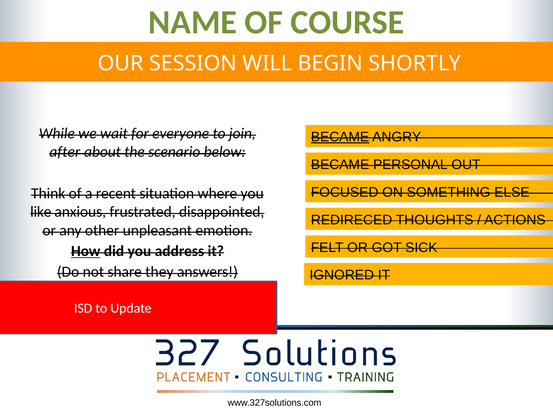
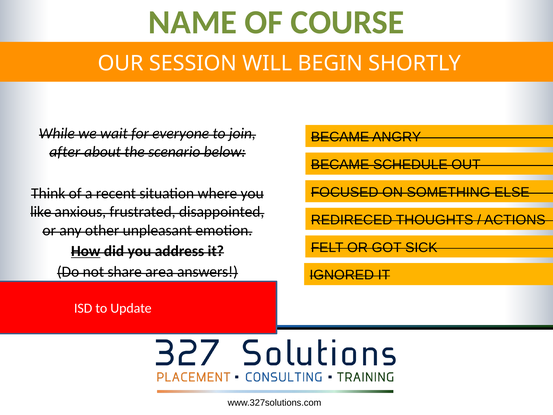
BECAME at (340, 137) underline: present -> none
PERSONAL: PERSONAL -> SCHEDULE
they: they -> area
